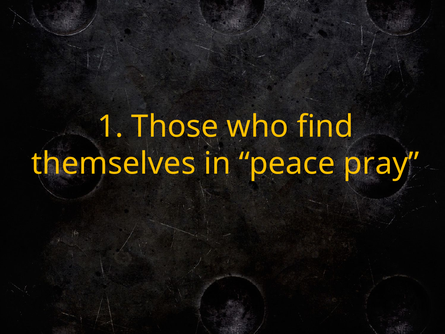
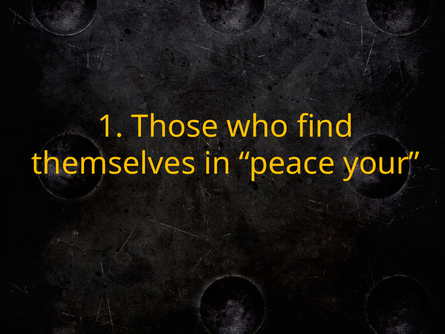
pray: pray -> your
